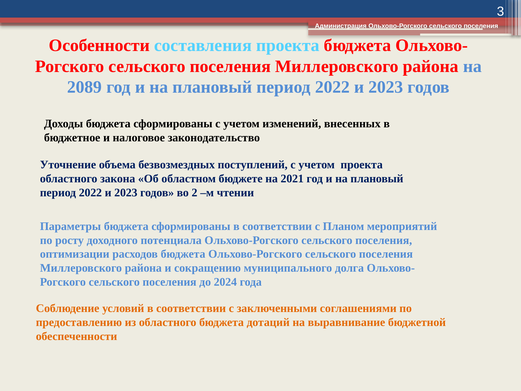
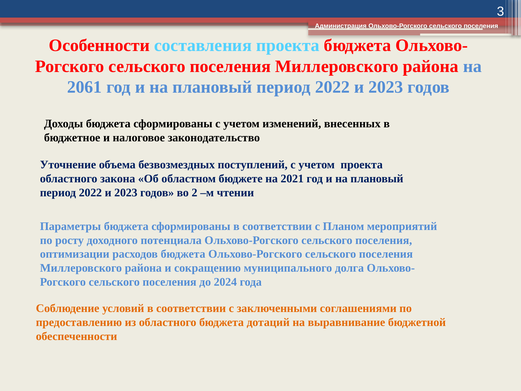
2089: 2089 -> 2061
